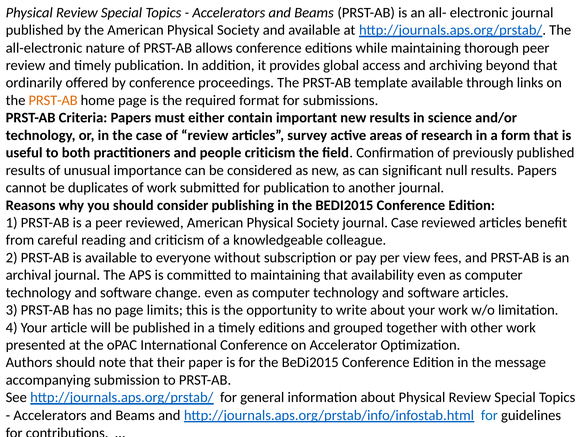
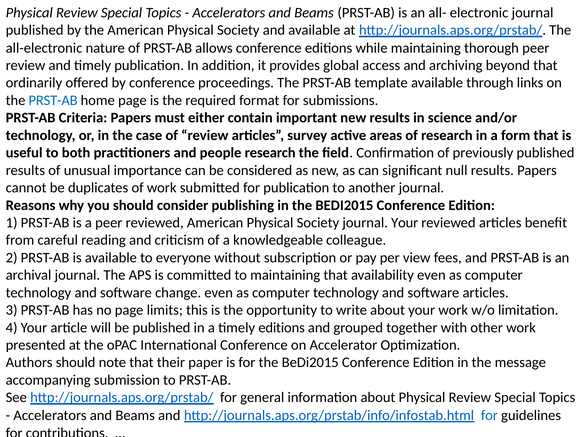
PRST-AB at (53, 100) colour: orange -> blue
people criticism: criticism -> research
journal Case: Case -> Your
